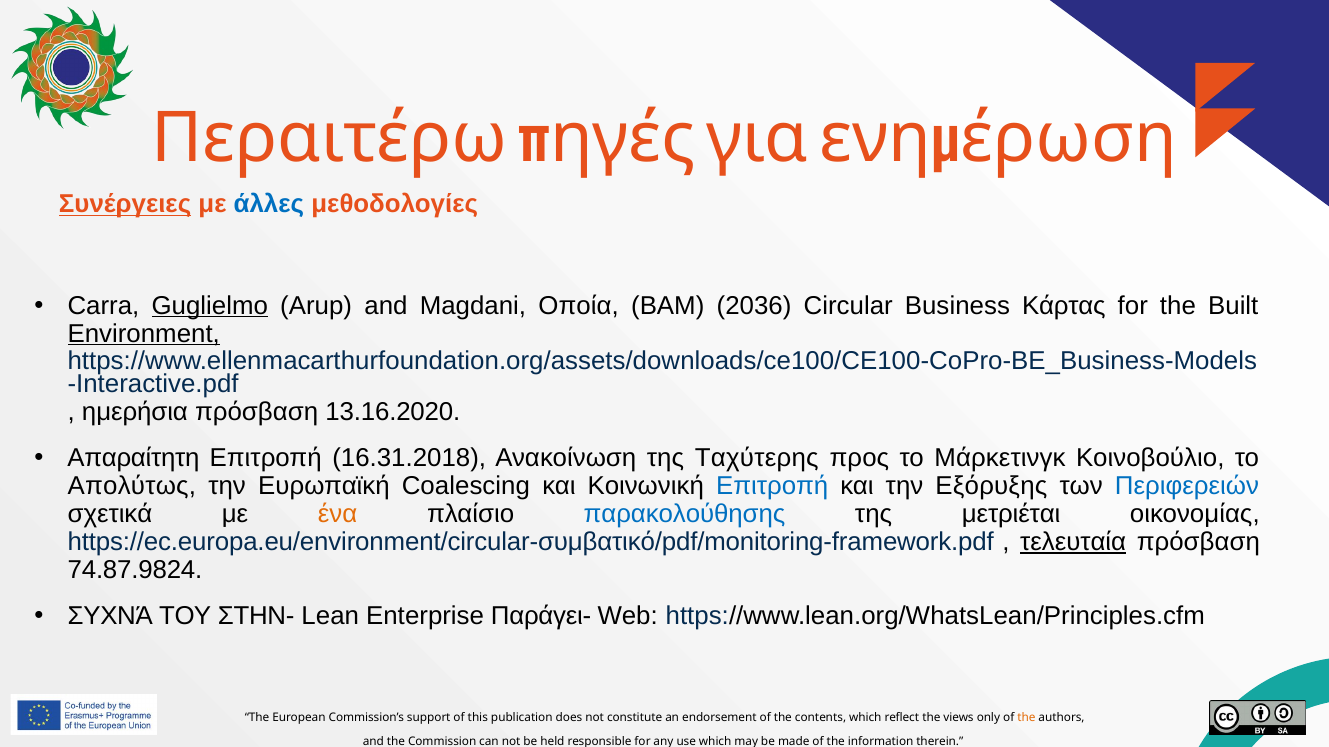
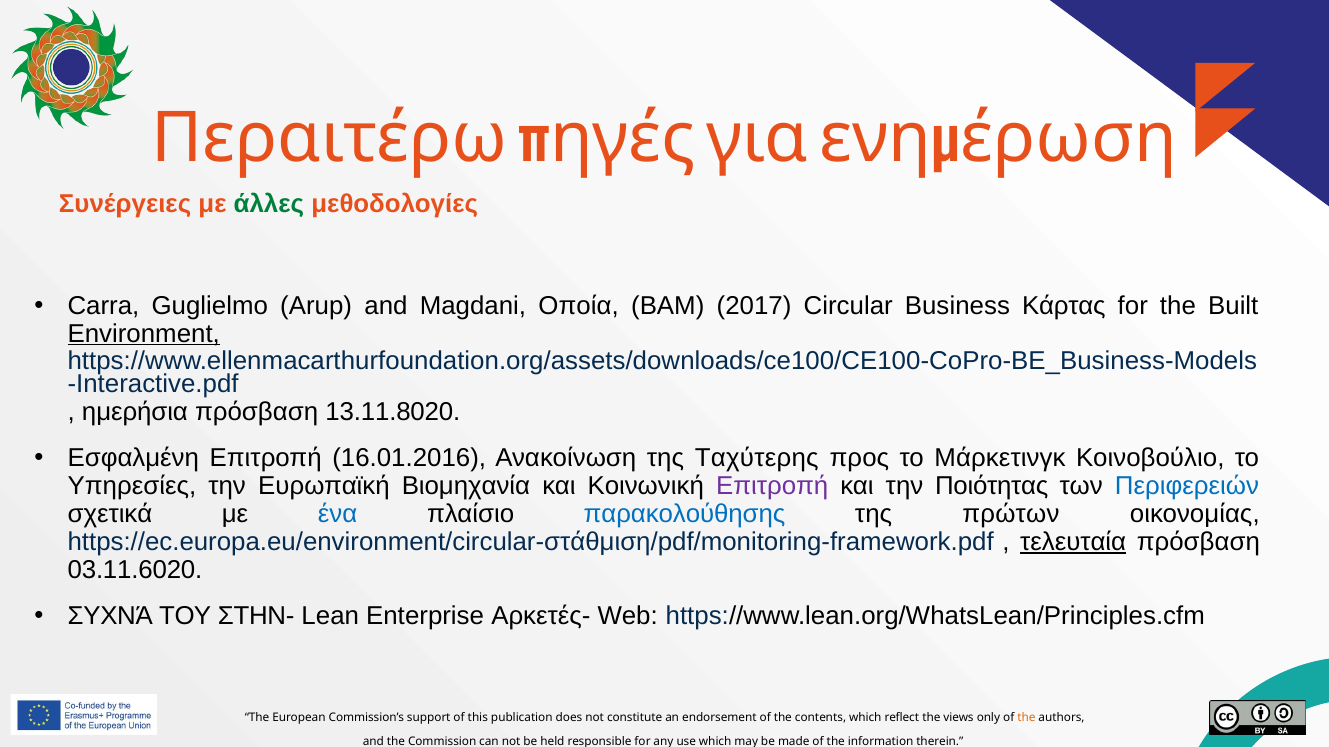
Συνέργειες underline: present -> none
άλλες colour: blue -> green
Guglielmo underline: present -> none
2036: 2036 -> 2017
13.16.2020: 13.16.2020 -> 13.11.8020
Απαραίτητη: Απαραίτητη -> Εσφαλμένη
16.31.2018: 16.31.2018 -> 16.01.2016
Απολύτως: Απολύτως -> Υπηρεσίες
Coalescing: Coalescing -> Βιομηχανία
Επιτροπή at (772, 486) colour: blue -> purple
Εξόρυξης: Εξόρυξης -> Ποιότητας
ένα colour: orange -> blue
μετριέται: μετριέται -> πρώτων
https://ec.europa.eu/environment/circular-συμβατικό/pdf/monitoring-framework.pdf: https://ec.europa.eu/environment/circular-συμβατικό/pdf/monitoring-framework.pdf -> https://ec.europa.eu/environment/circular-στάθμιση/pdf/monitoring-framework.pdf
74.87.9824: 74.87.9824 -> 03.11.6020
Παράγει-: Παράγει- -> Αρκετές-
